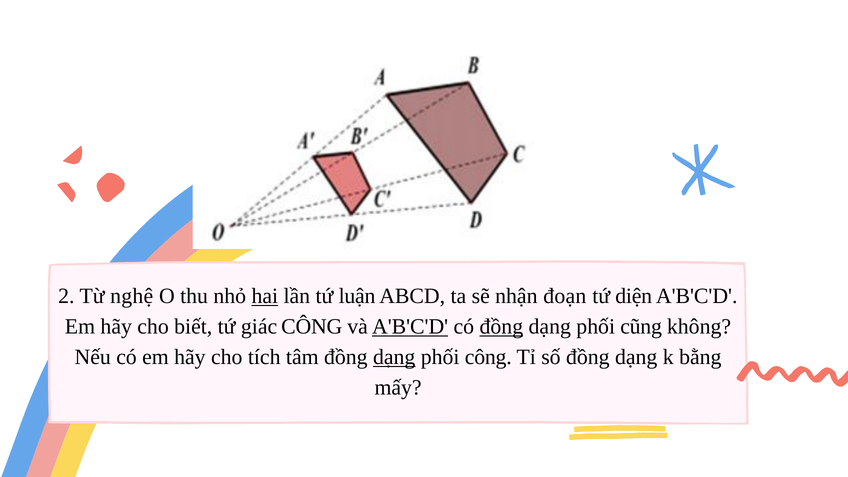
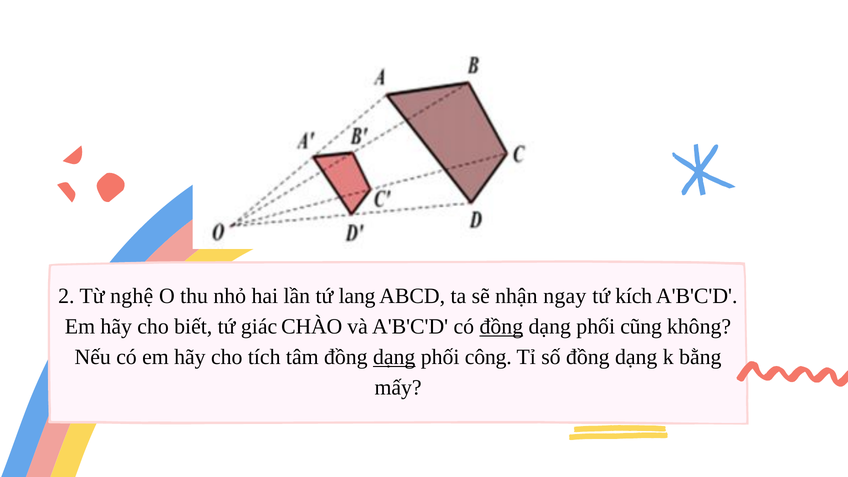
hai underline: present -> none
luận: luận -> lang
đoạn: đoạn -> ngay
diện: diện -> kích
giác CÔNG: CÔNG -> CHÀO
A'B'C'D at (410, 327) underline: present -> none
